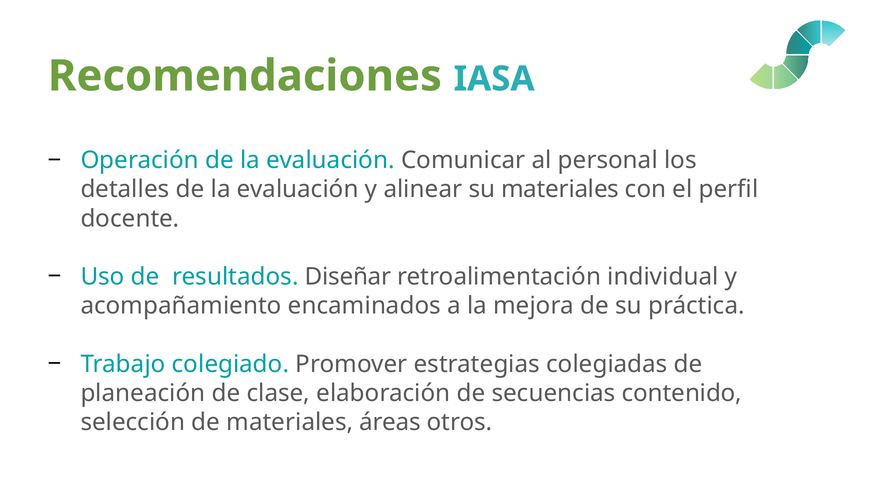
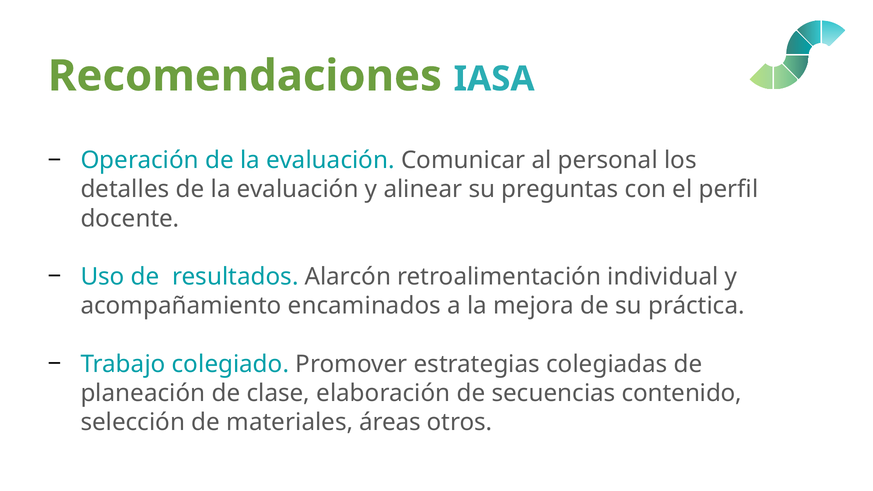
su materiales: materiales -> preguntas
Diseñar: Diseñar -> Alarcón
